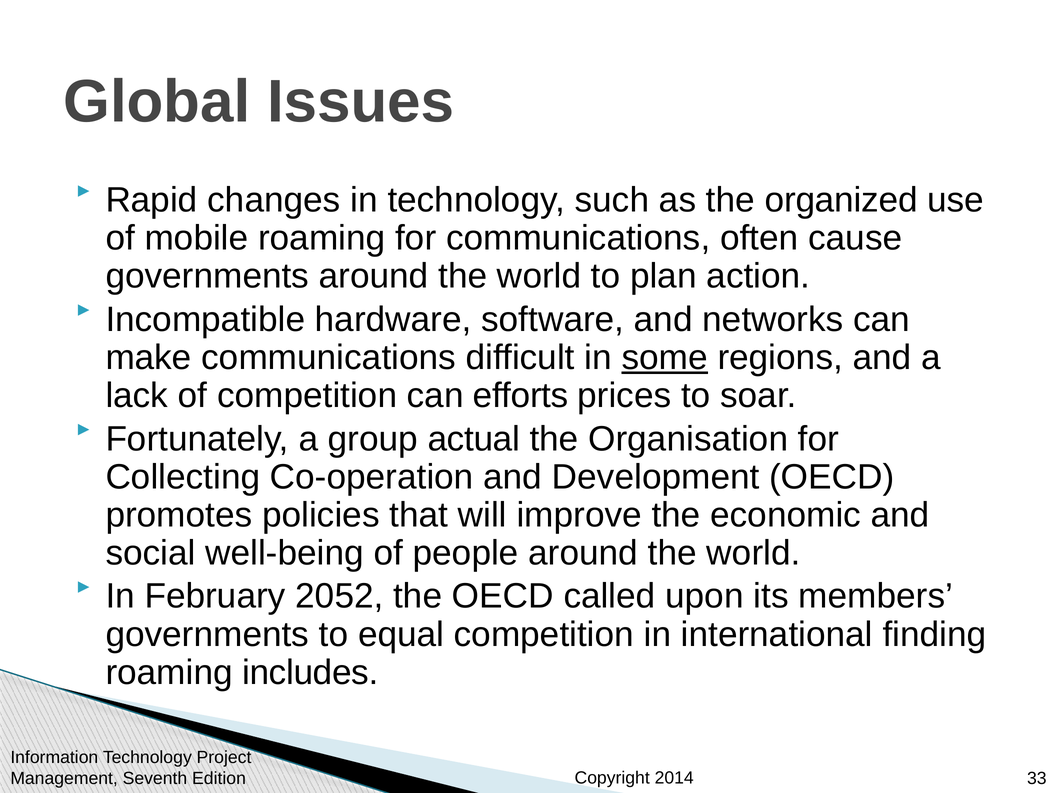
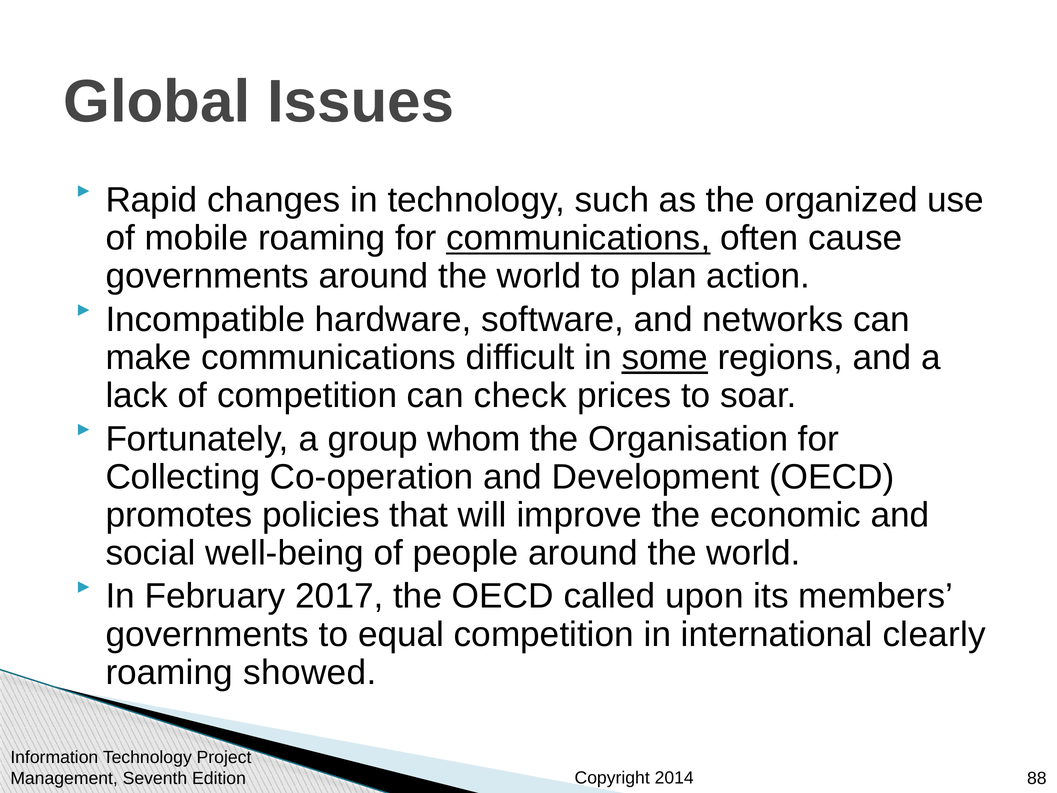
communications at (578, 238) underline: none -> present
efforts: efforts -> check
actual: actual -> whom
2052: 2052 -> 2017
finding: finding -> clearly
includes: includes -> showed
33: 33 -> 88
